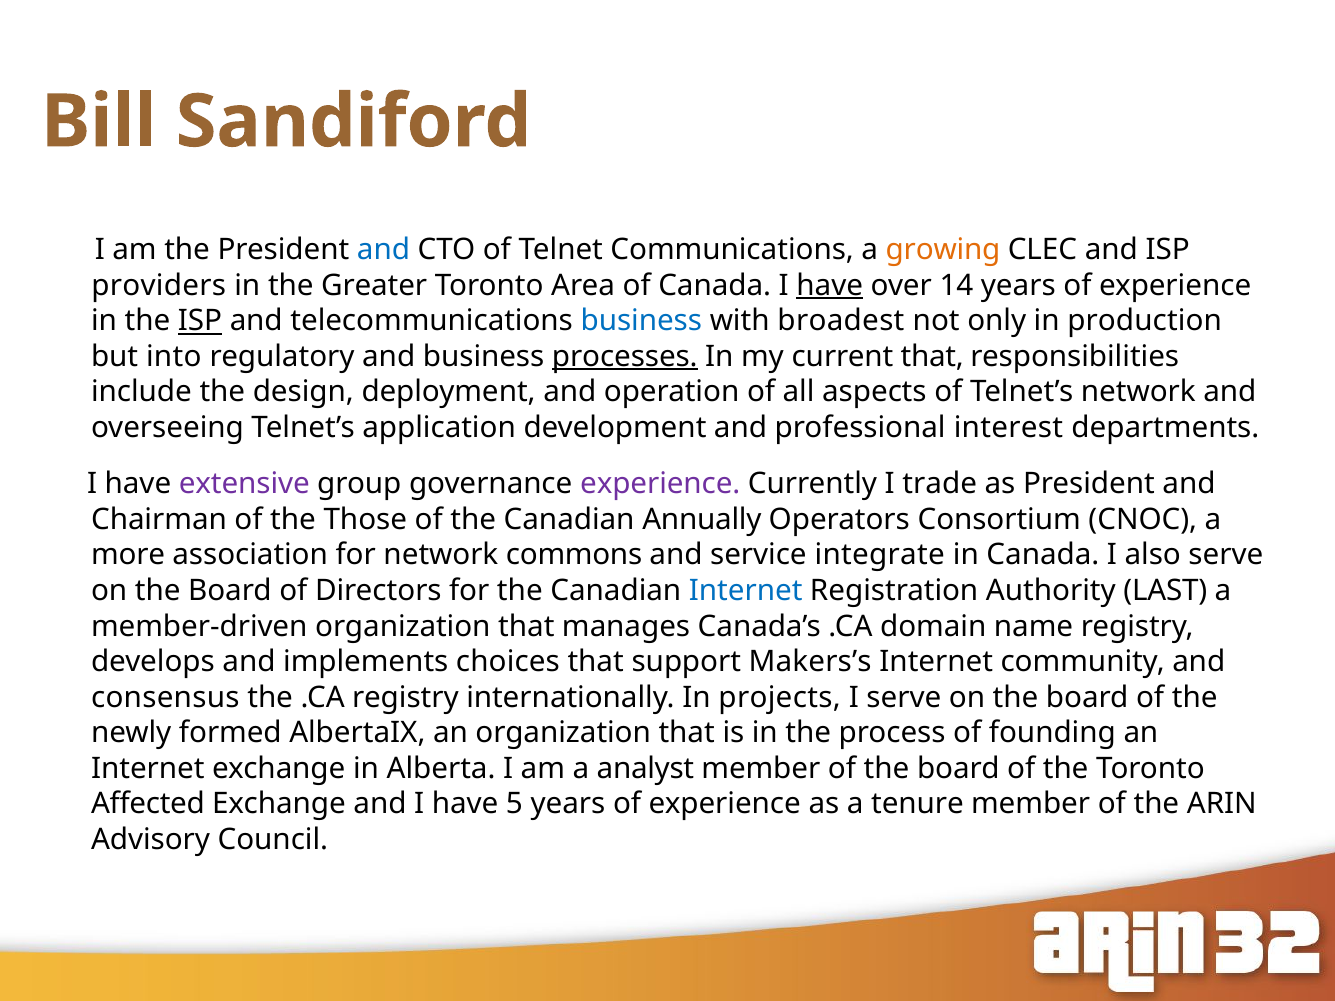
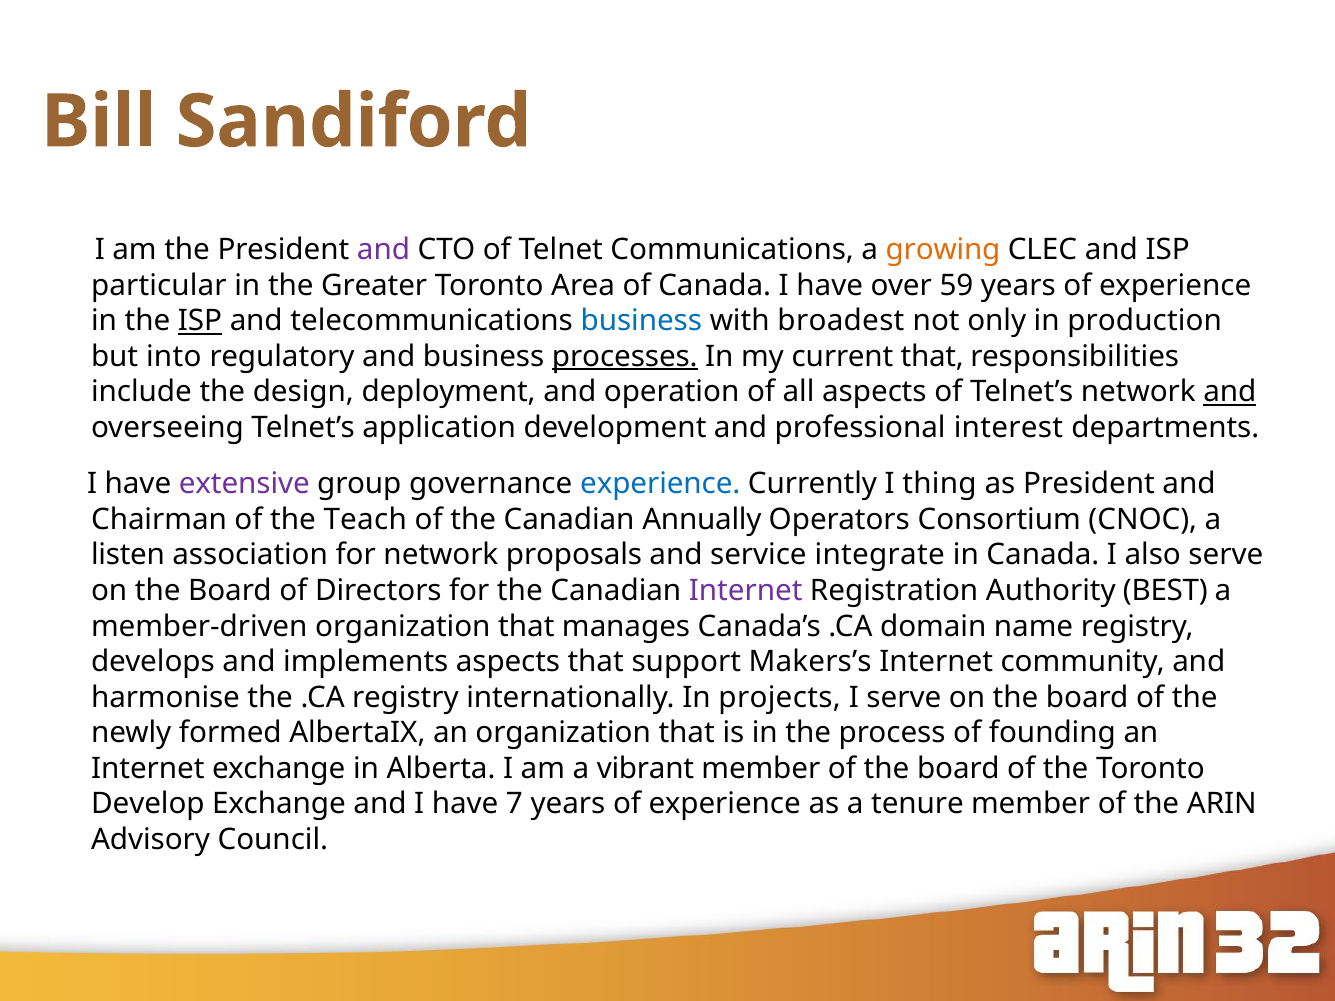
and at (384, 250) colour: blue -> purple
providers: providers -> particular
have at (830, 285) underline: present -> none
14: 14 -> 59
and at (1230, 392) underline: none -> present
experience at (660, 484) colour: purple -> blue
trade: trade -> thing
Those: Those -> Teach
more: more -> listen
commons: commons -> proposals
Internet at (746, 591) colour: blue -> purple
LAST: LAST -> BEST
implements choices: choices -> aspects
consensus: consensus -> harmonise
analyst: analyst -> vibrant
Affected: Affected -> Develop
5: 5 -> 7
